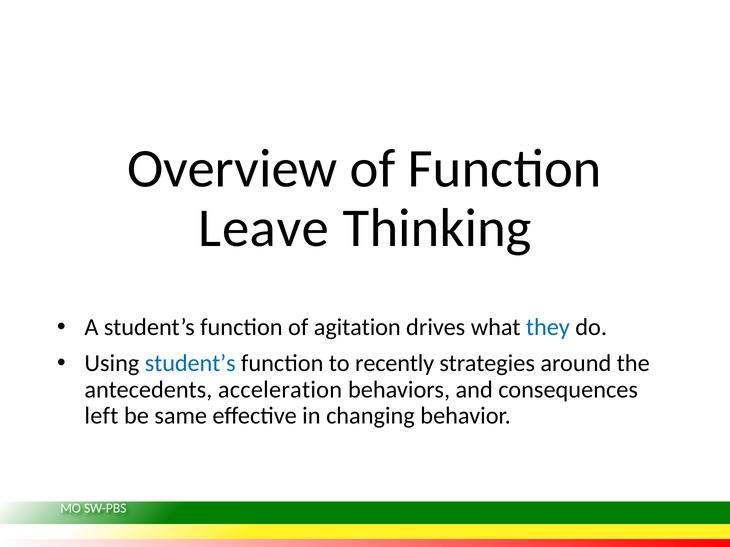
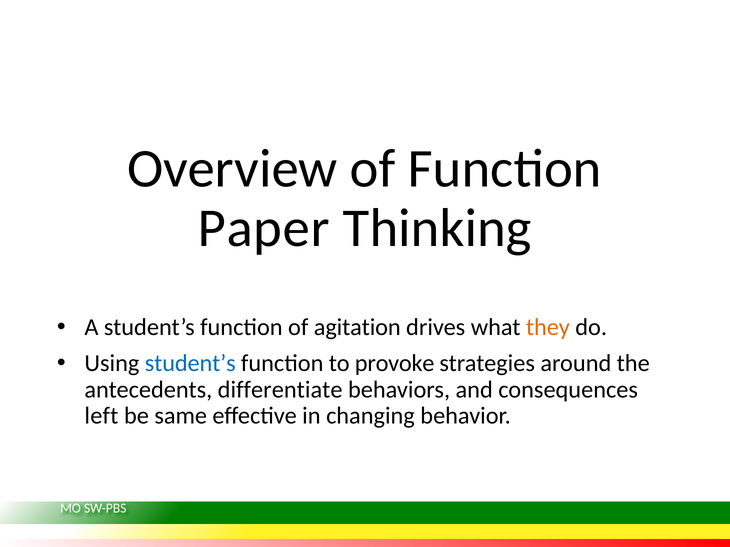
Leave: Leave -> Paper
they colour: blue -> orange
recently: recently -> provoke
acceleration: acceleration -> differentiate
